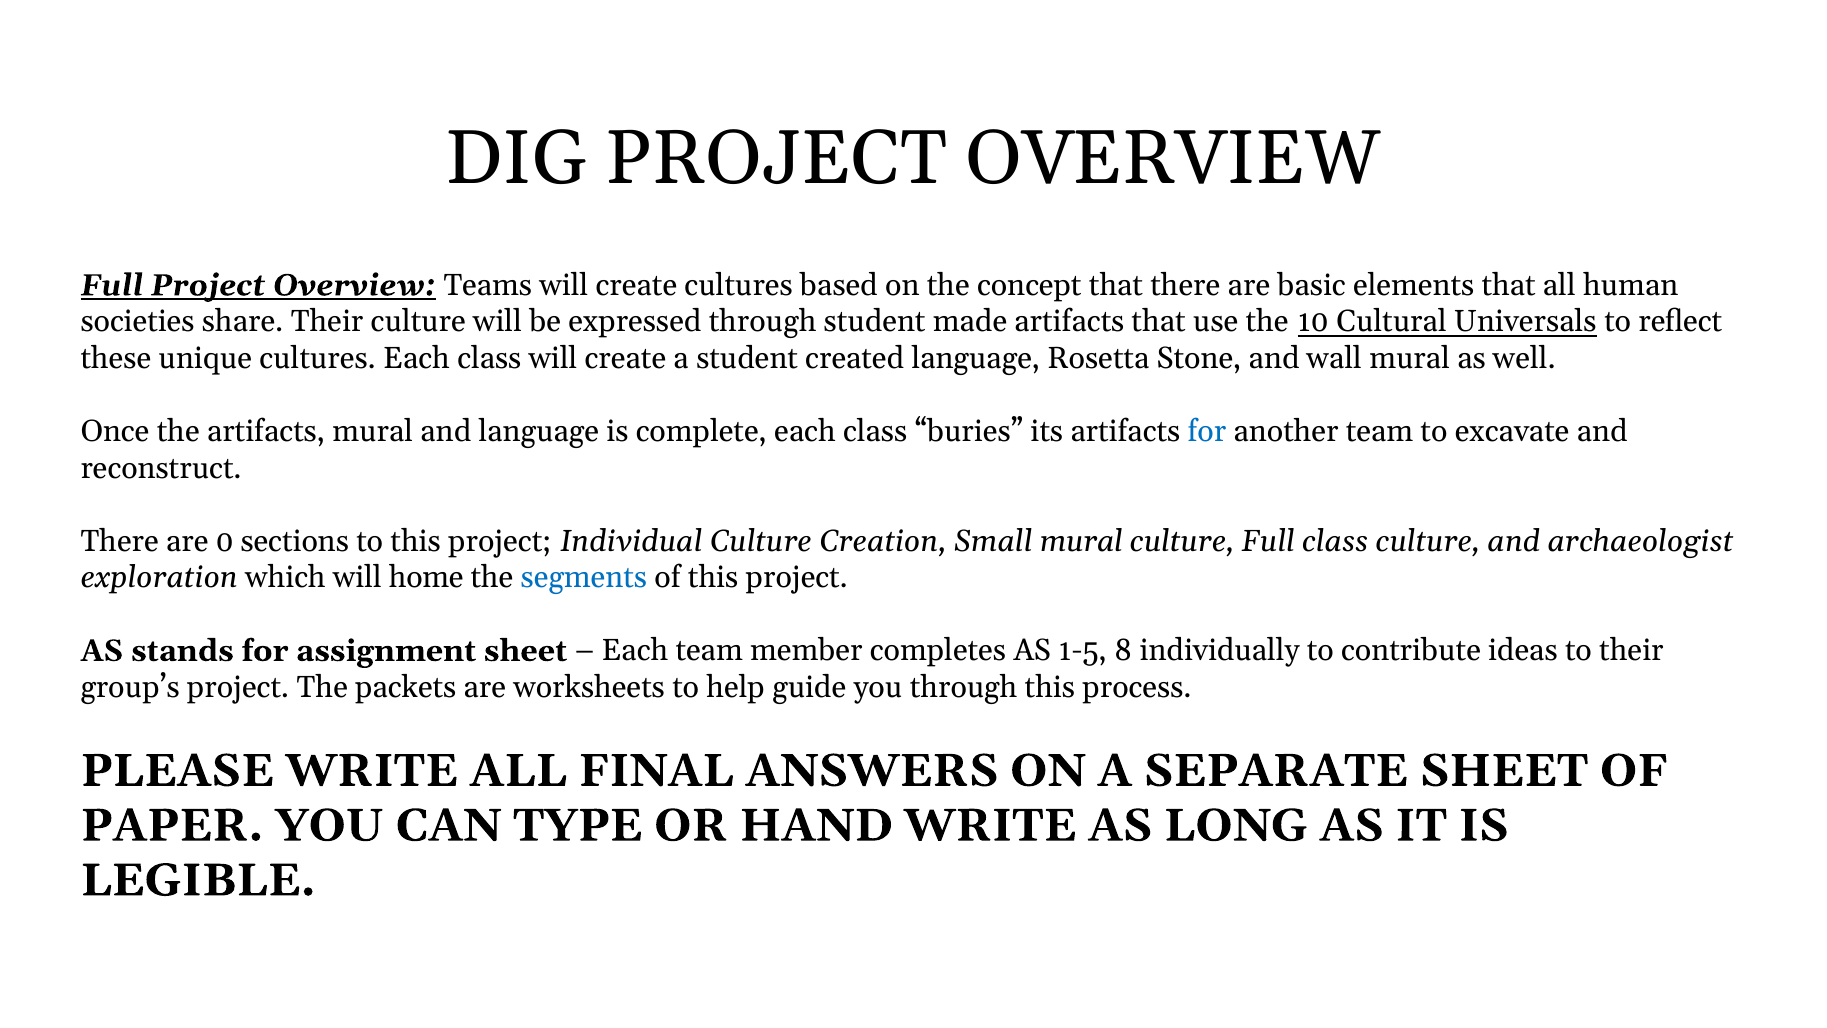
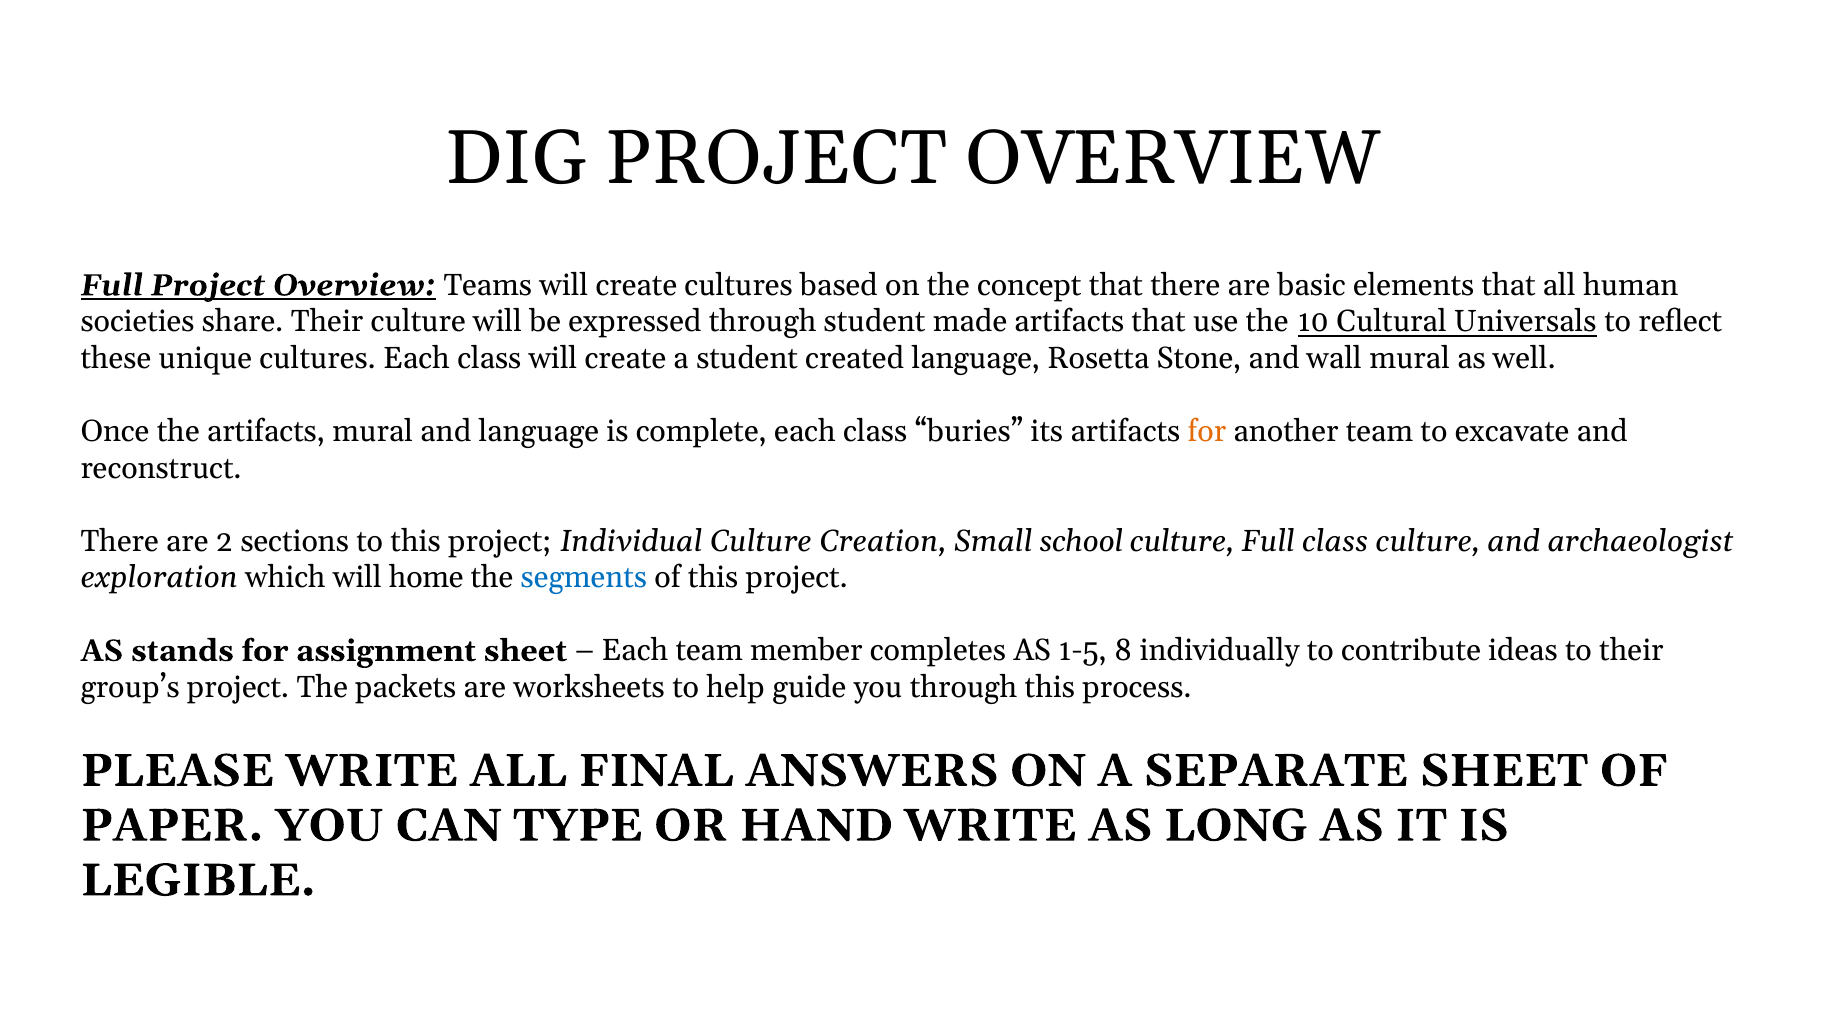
for at (1207, 431) colour: blue -> orange
0: 0 -> 2
Small mural: mural -> school
